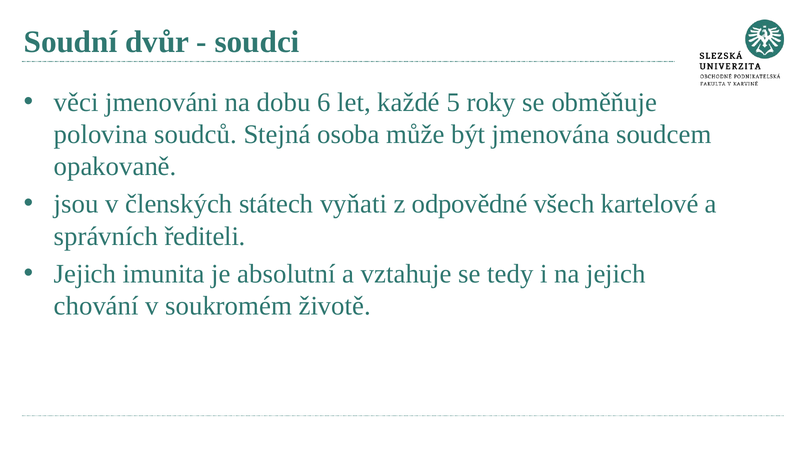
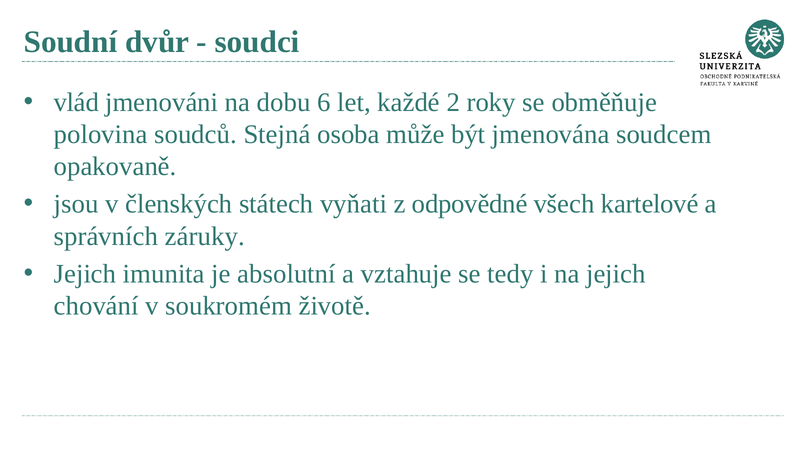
věci: věci -> vlád
5: 5 -> 2
řediteli: řediteli -> záruky
